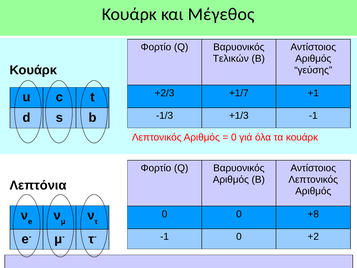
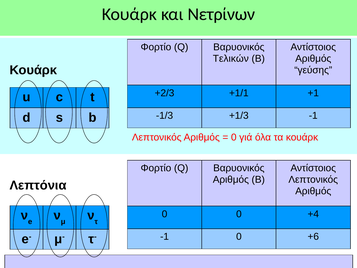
Μέγεθος: Μέγεθος -> Νετρίνων
+1/7: +1/7 -> +1/1
+8: +8 -> +4
+2: +2 -> +6
